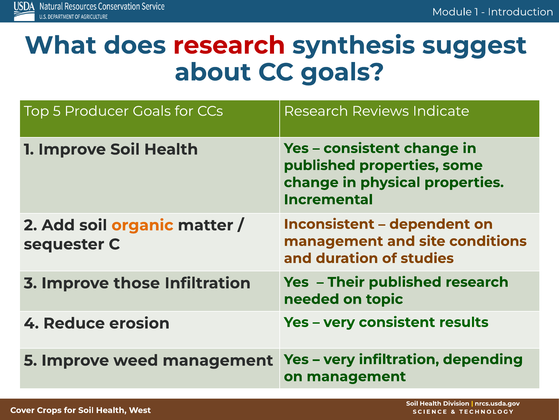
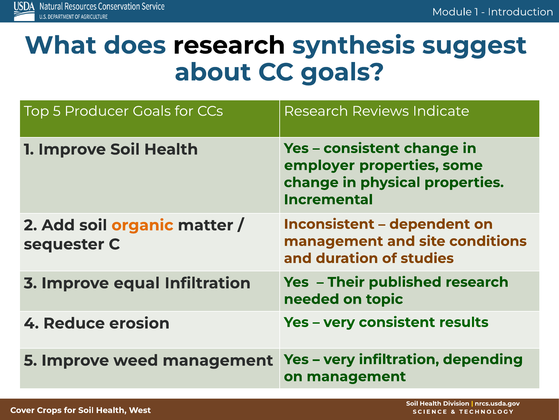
research at (229, 45) colour: red -> black
published at (320, 165): published -> employer
those: those -> equal
